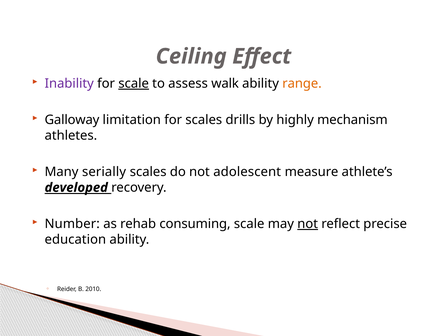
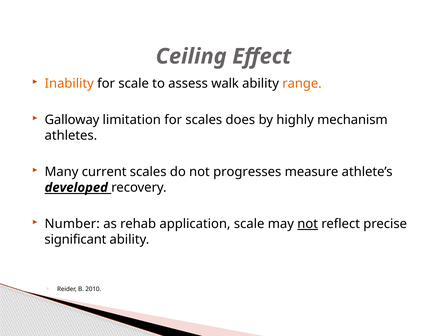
Inability colour: purple -> orange
scale at (134, 83) underline: present -> none
drills: drills -> does
serially: serially -> current
adolescent: adolescent -> progresses
consuming: consuming -> application
education: education -> significant
